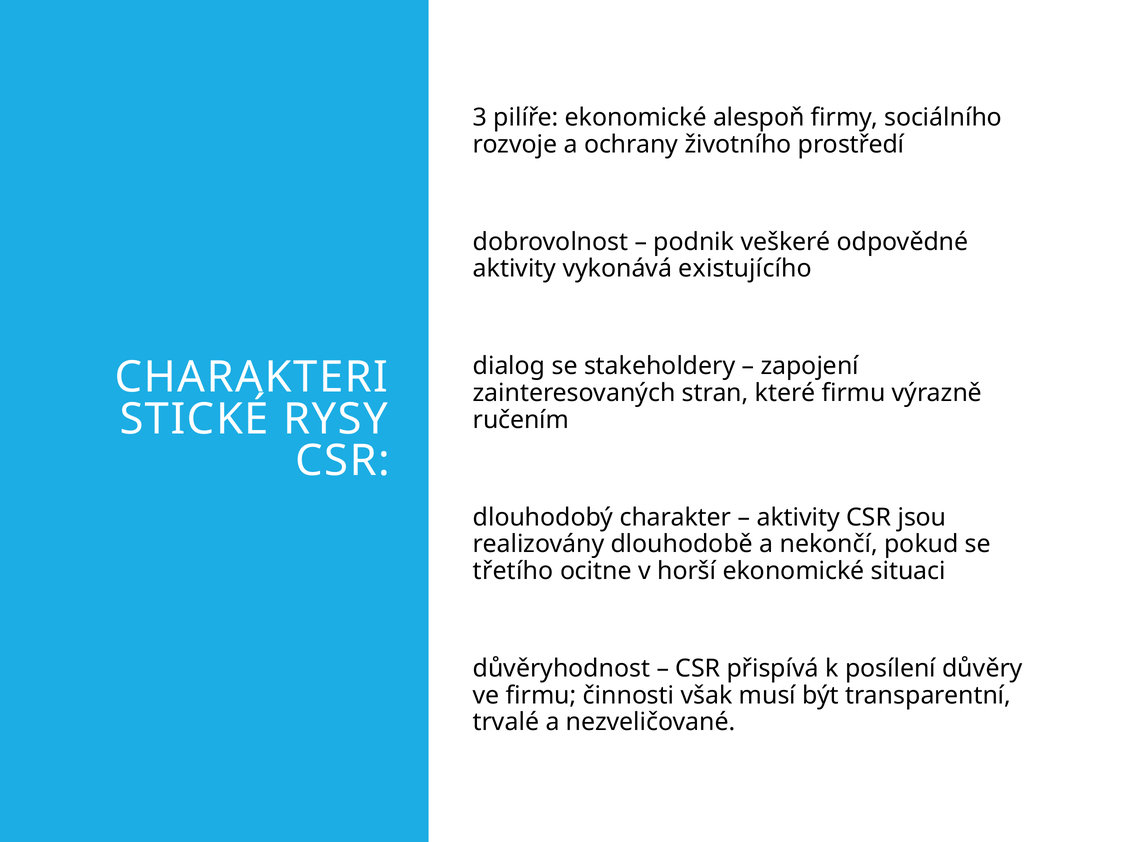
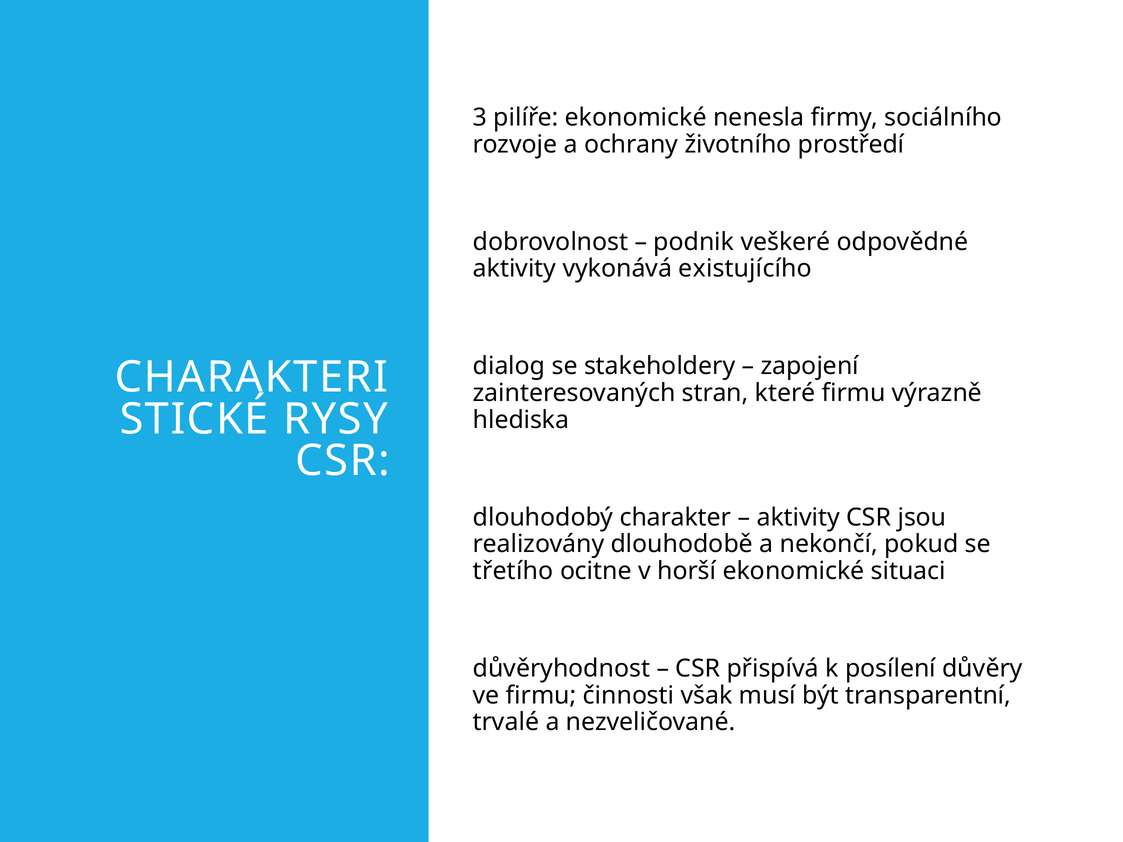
alespoň: alespoň -> nenesla
ručením: ručením -> hlediska
